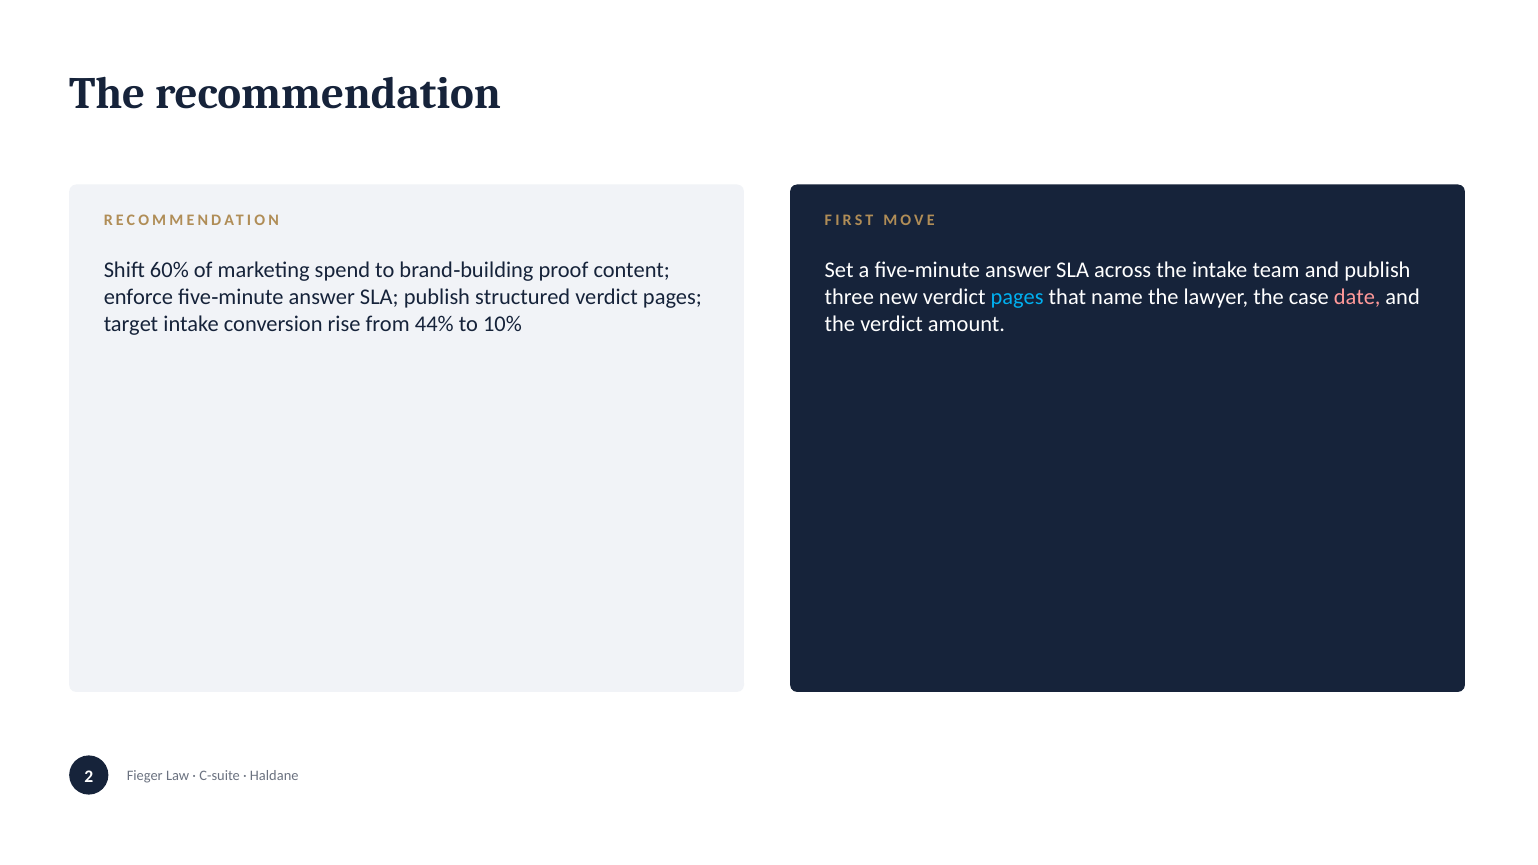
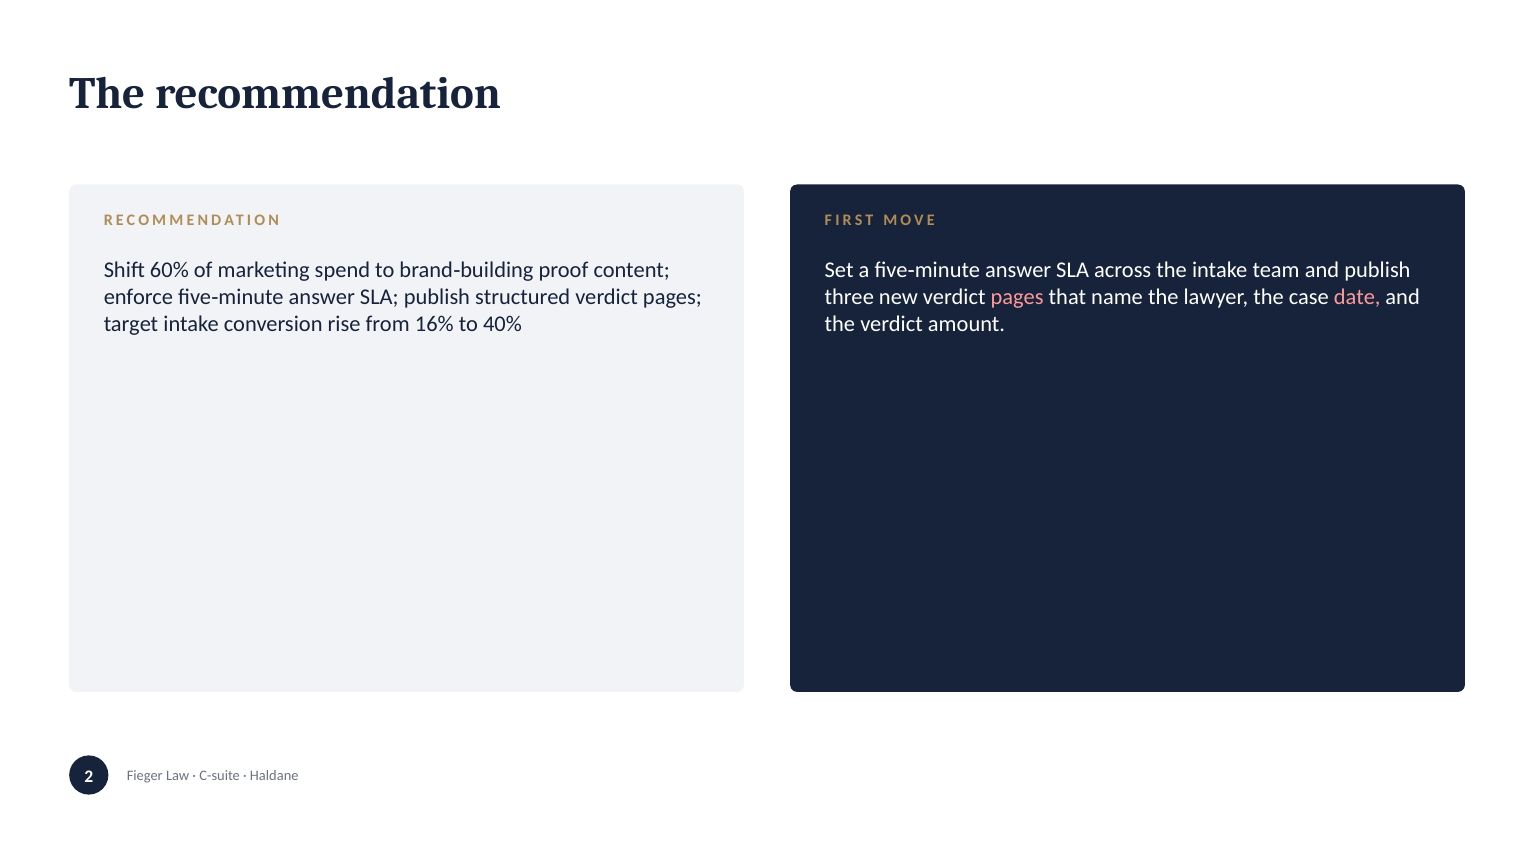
pages at (1017, 297) colour: light blue -> pink
44%: 44% -> 16%
10%: 10% -> 40%
